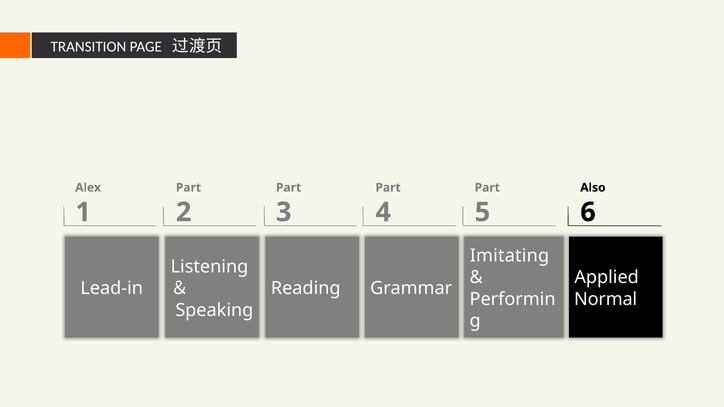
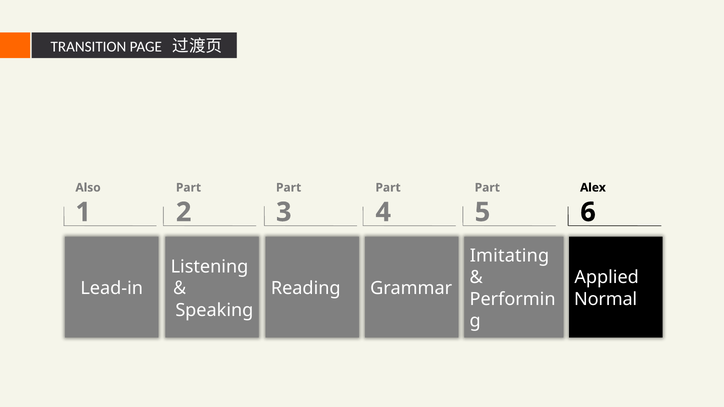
Alex: Alex -> Also
Also: Also -> Alex
